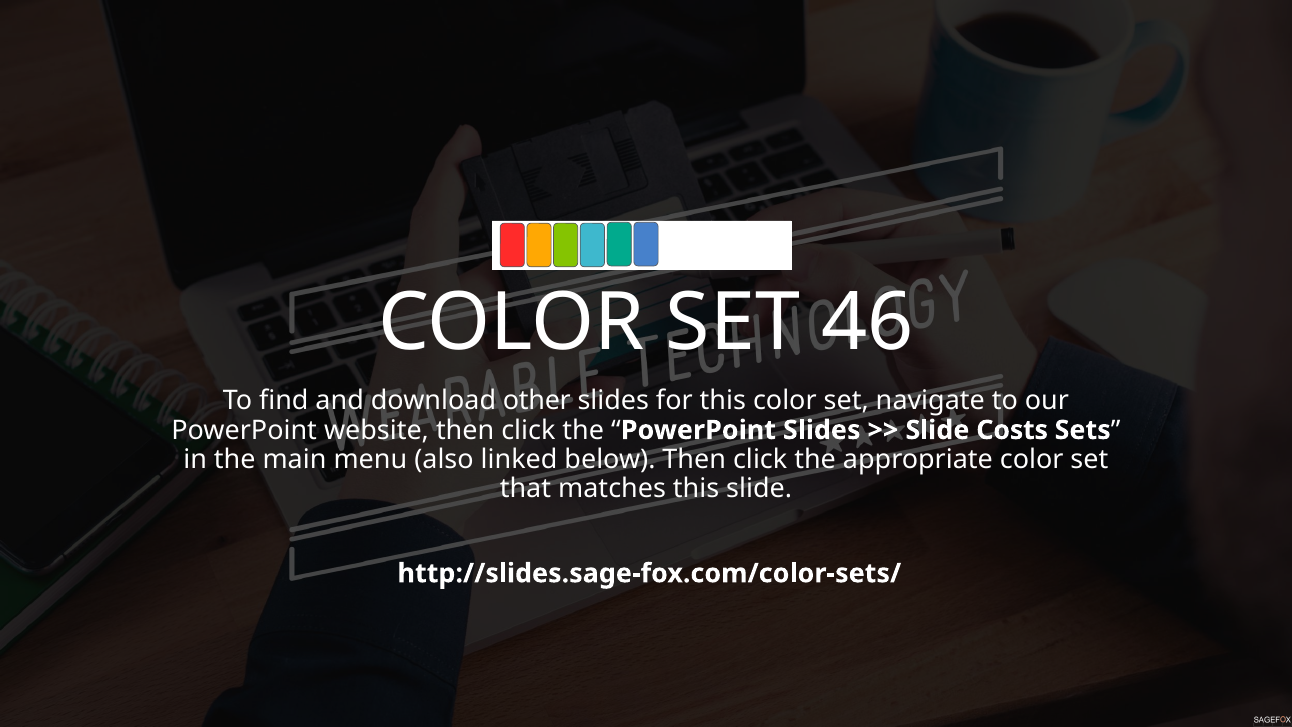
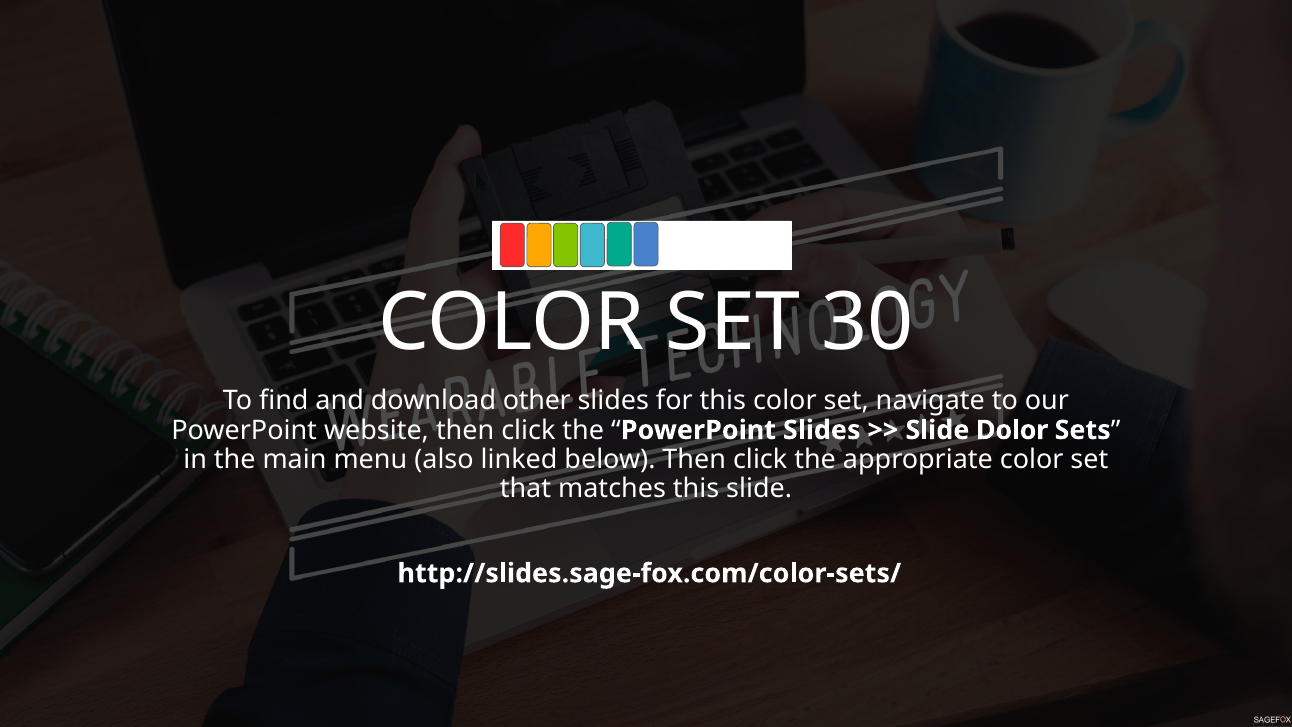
46: 46 -> 30
Costs: Costs -> Dolor
